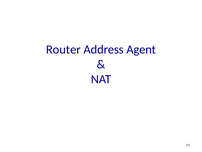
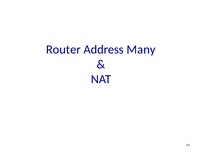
Agent: Agent -> Many
